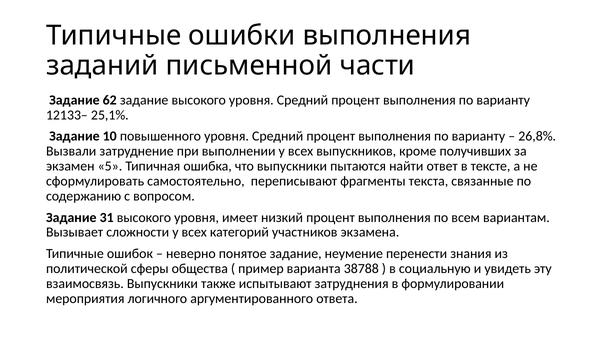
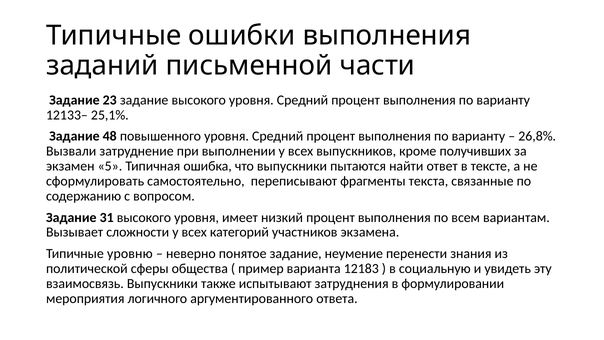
62: 62 -> 23
10: 10 -> 48
ошибок: ошибок -> уровню
38788: 38788 -> 12183
